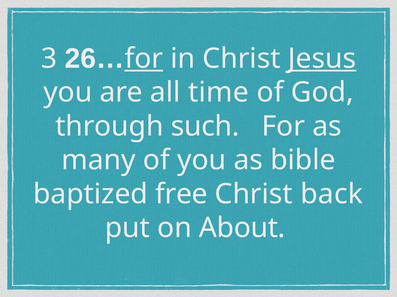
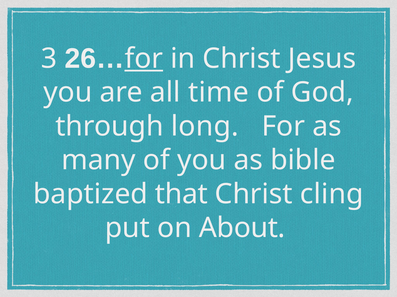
Jesus underline: present -> none
such: such -> long
free: free -> that
back: back -> cling
